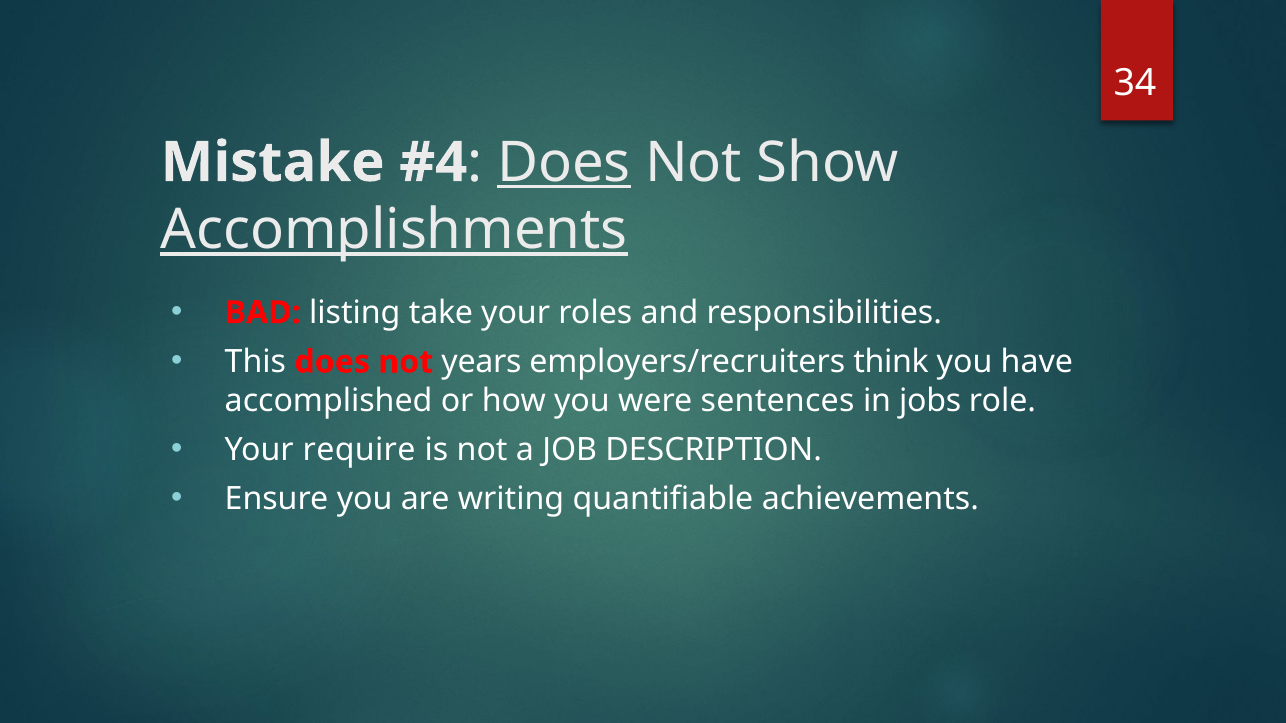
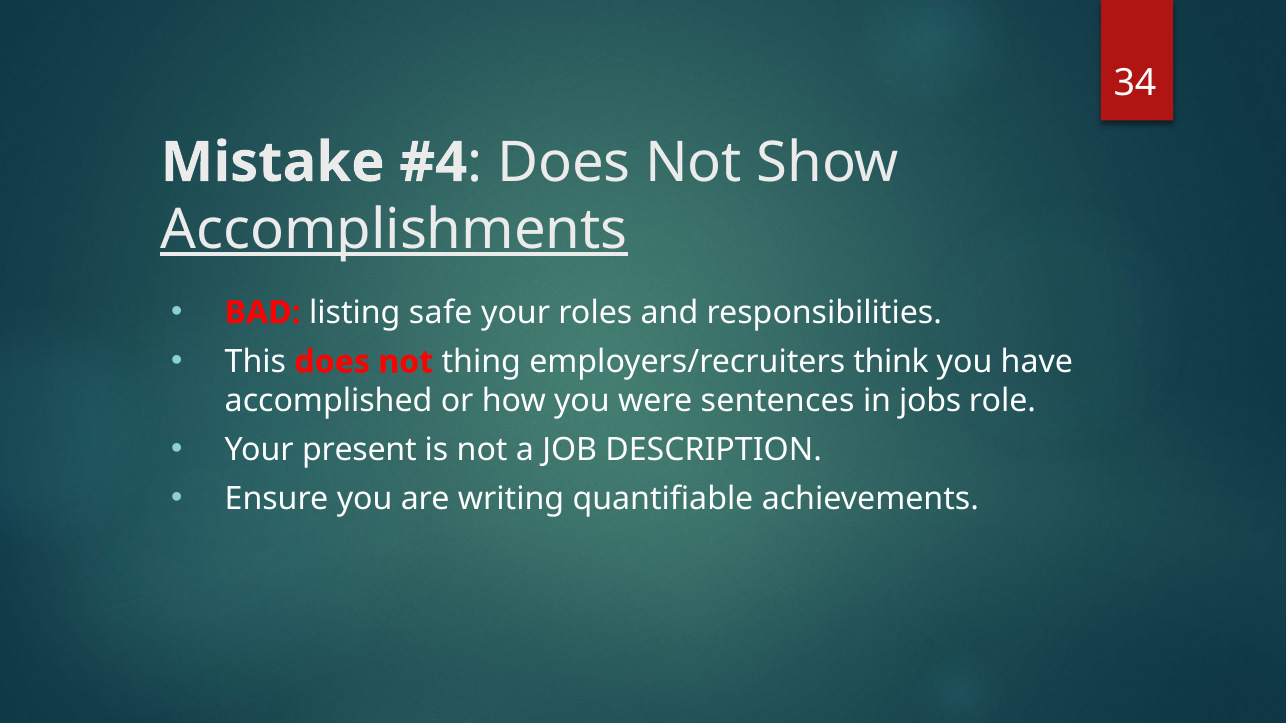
Does at (564, 163) underline: present -> none
take: take -> safe
years: years -> thing
require: require -> present
